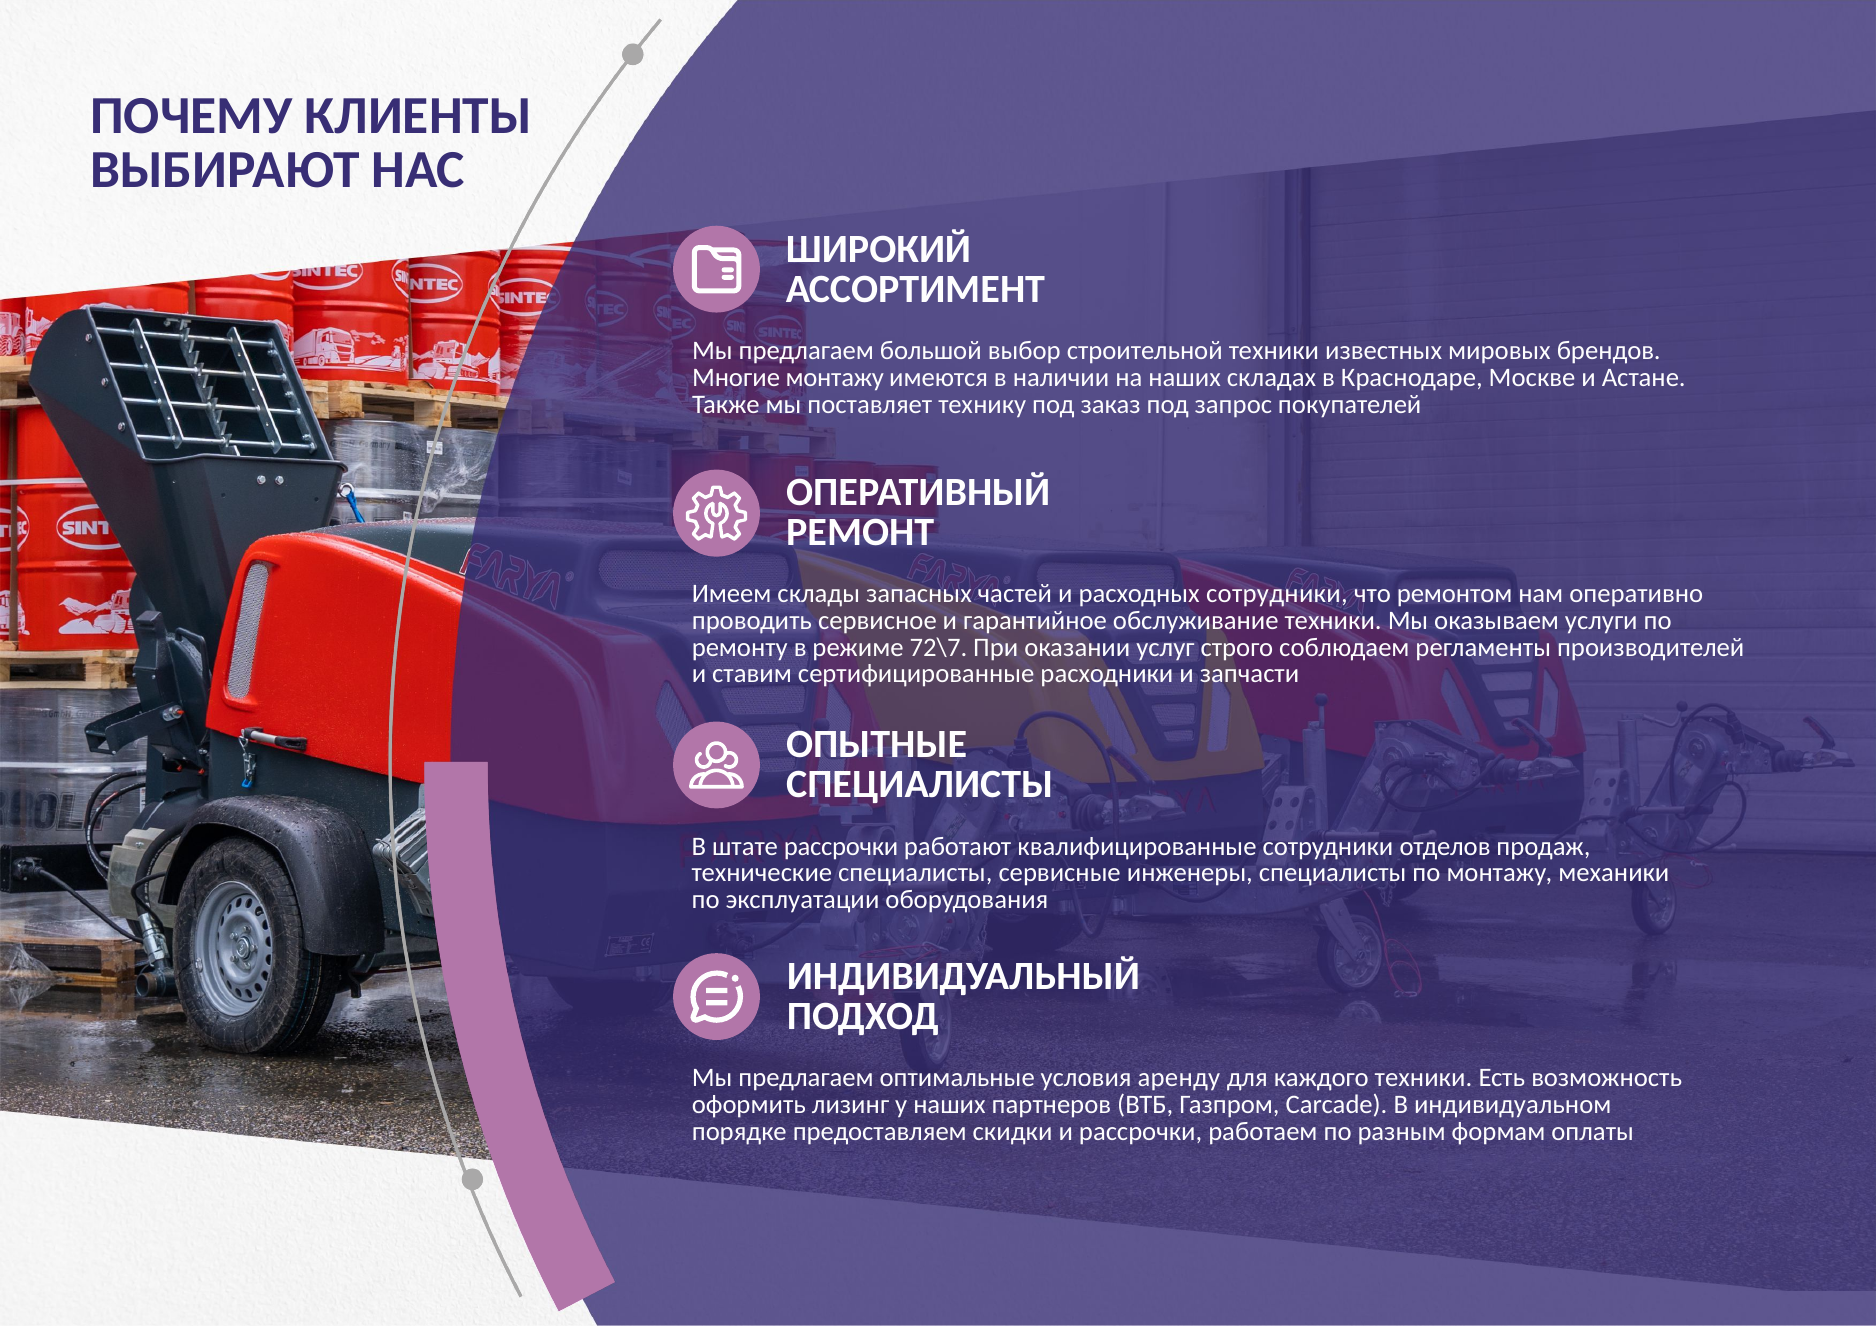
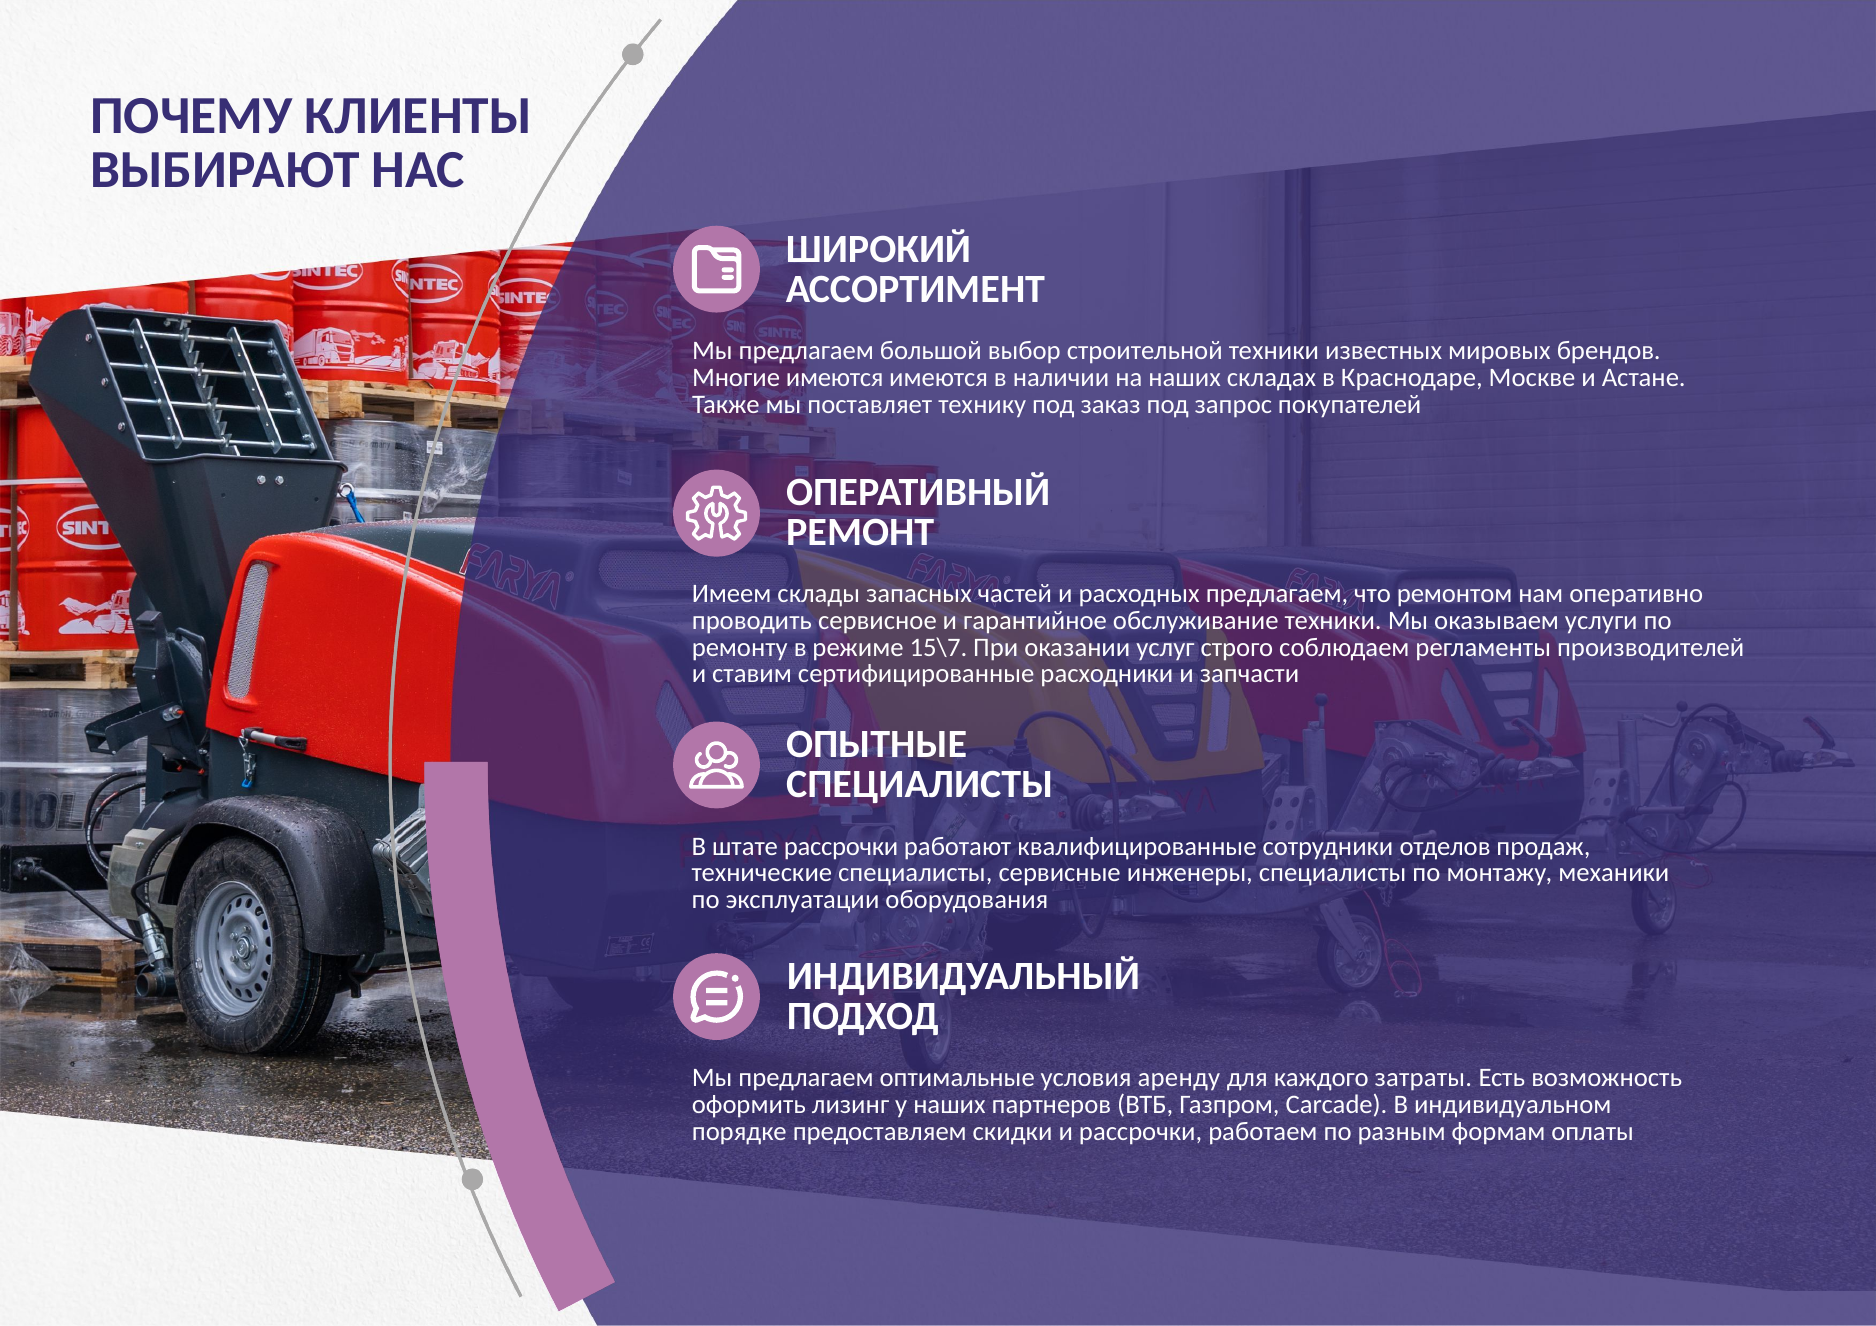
Многие монтажу: монтажу -> имеются
расходных сотрудники: сотрудники -> предлагаем
72\7: 72\7 -> 15\7
каждого техники: техники -> затраты
